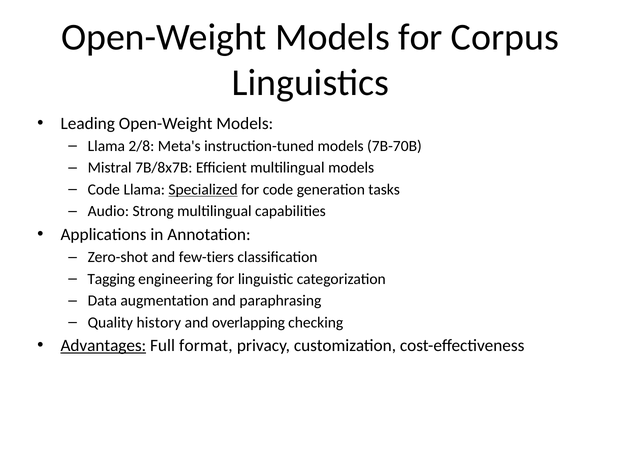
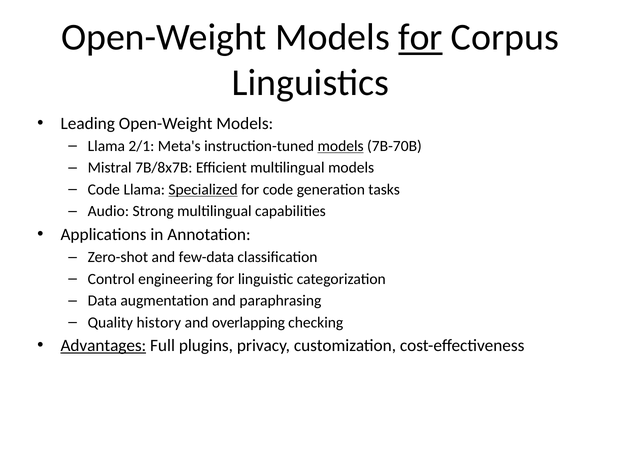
for at (421, 37) underline: none -> present
2/8: 2/8 -> 2/1
models at (341, 146) underline: none -> present
few-tiers: few-tiers -> few-data
Tagging: Tagging -> Control
format: format -> plugins
